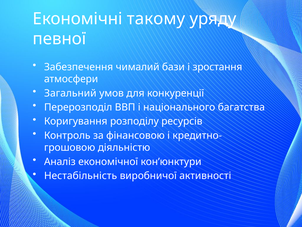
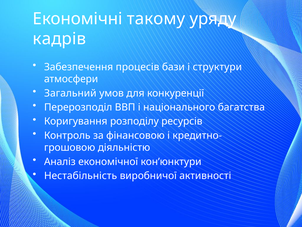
певної: певної -> кадрів
чималий: чималий -> процесів
зростання: зростання -> структури
